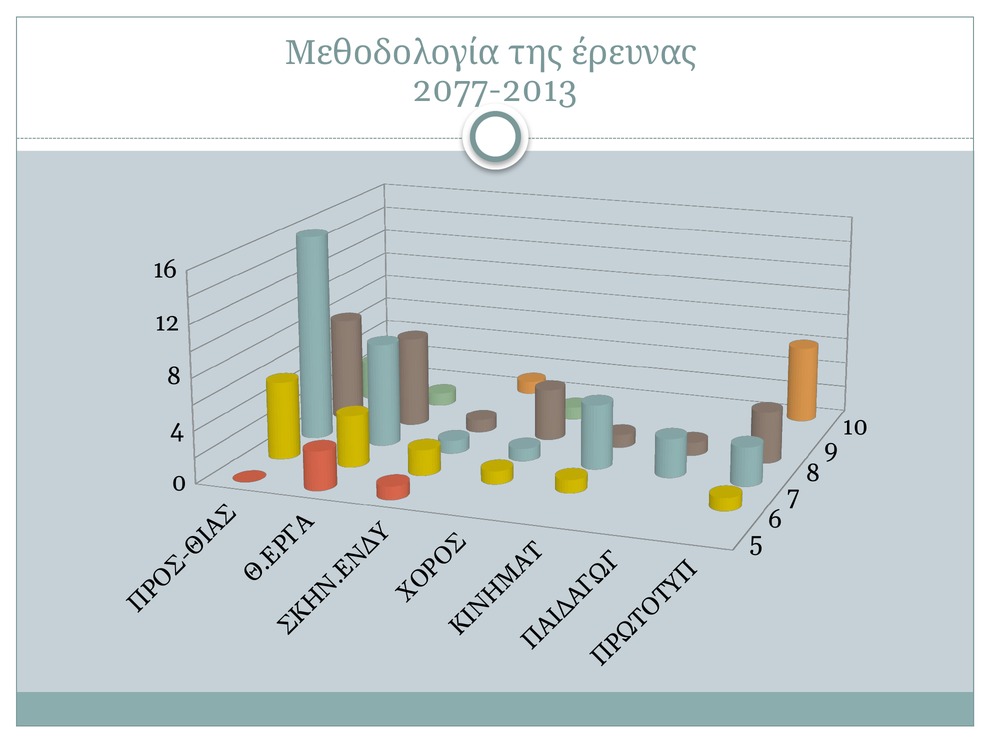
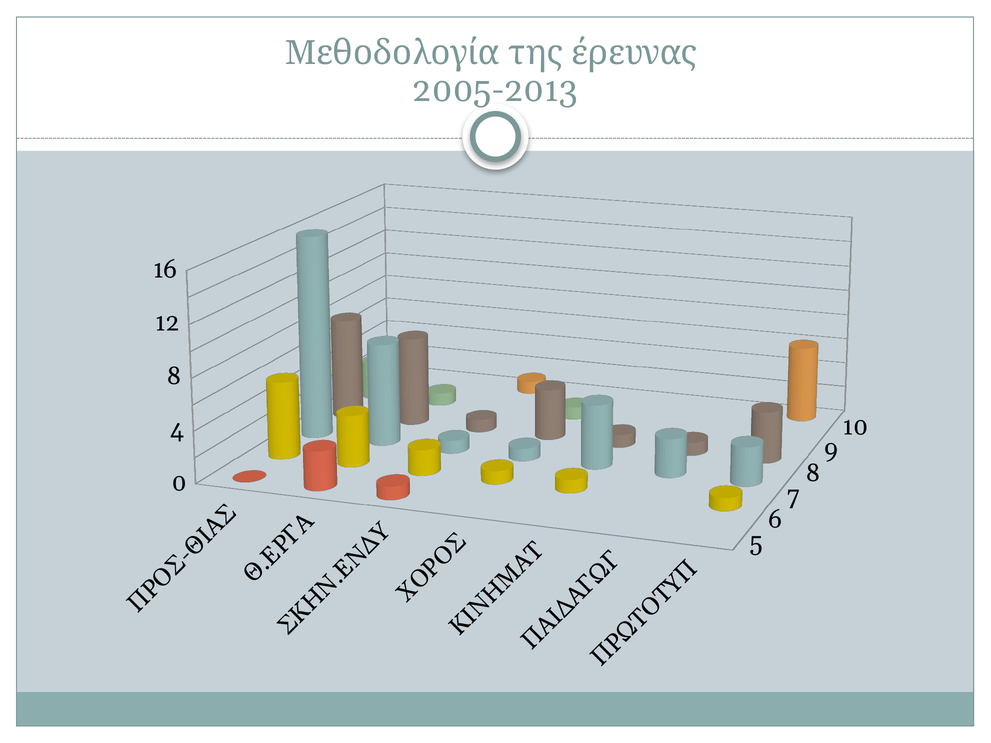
2077-2013: 2077-2013 -> 2005-2013
